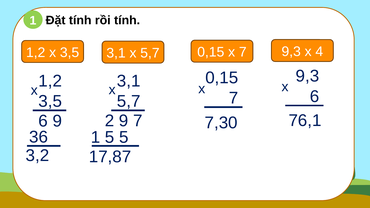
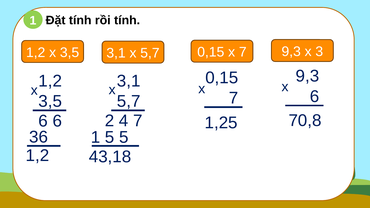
4: 4 -> 3
76,1: 76,1 -> 70,8
2 9: 9 -> 4
6 9: 9 -> 6
7,30: 7,30 -> 1,25
3,2 at (37, 156): 3,2 -> 1,2
17,87: 17,87 -> 43,18
